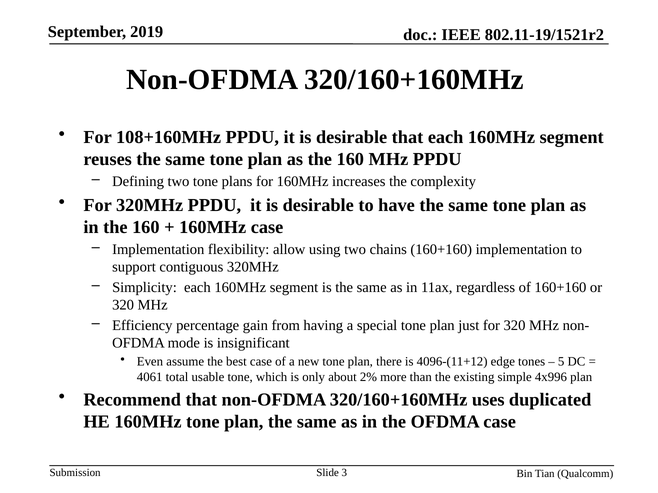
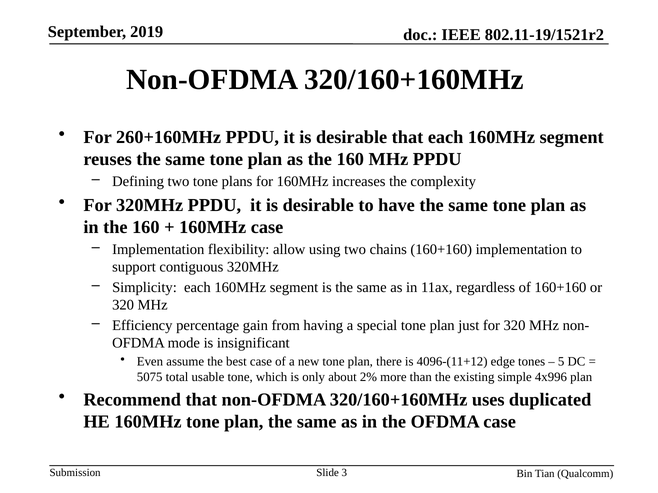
108+160MHz: 108+160MHz -> 260+160MHz
4061: 4061 -> 5075
